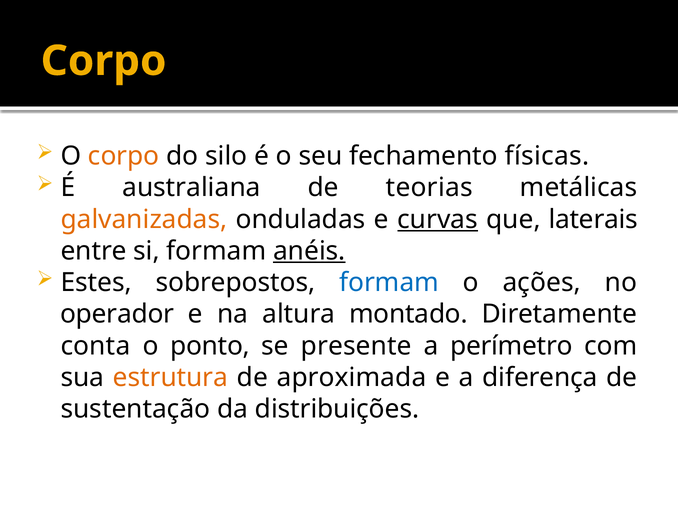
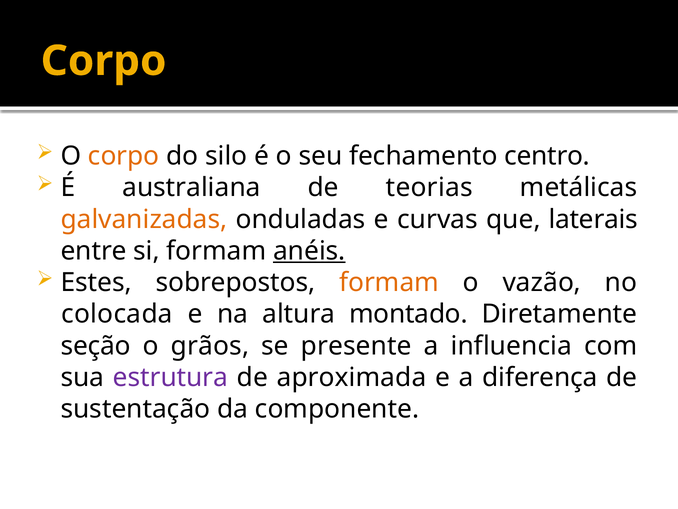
físicas: físicas -> centro
curvas underline: present -> none
formam at (389, 282) colour: blue -> orange
ações: ações -> vazão
operador: operador -> colocada
conta: conta -> seção
ponto: ponto -> grãos
perímetro: perímetro -> influencia
estrutura colour: orange -> purple
distribuições: distribuições -> componente
